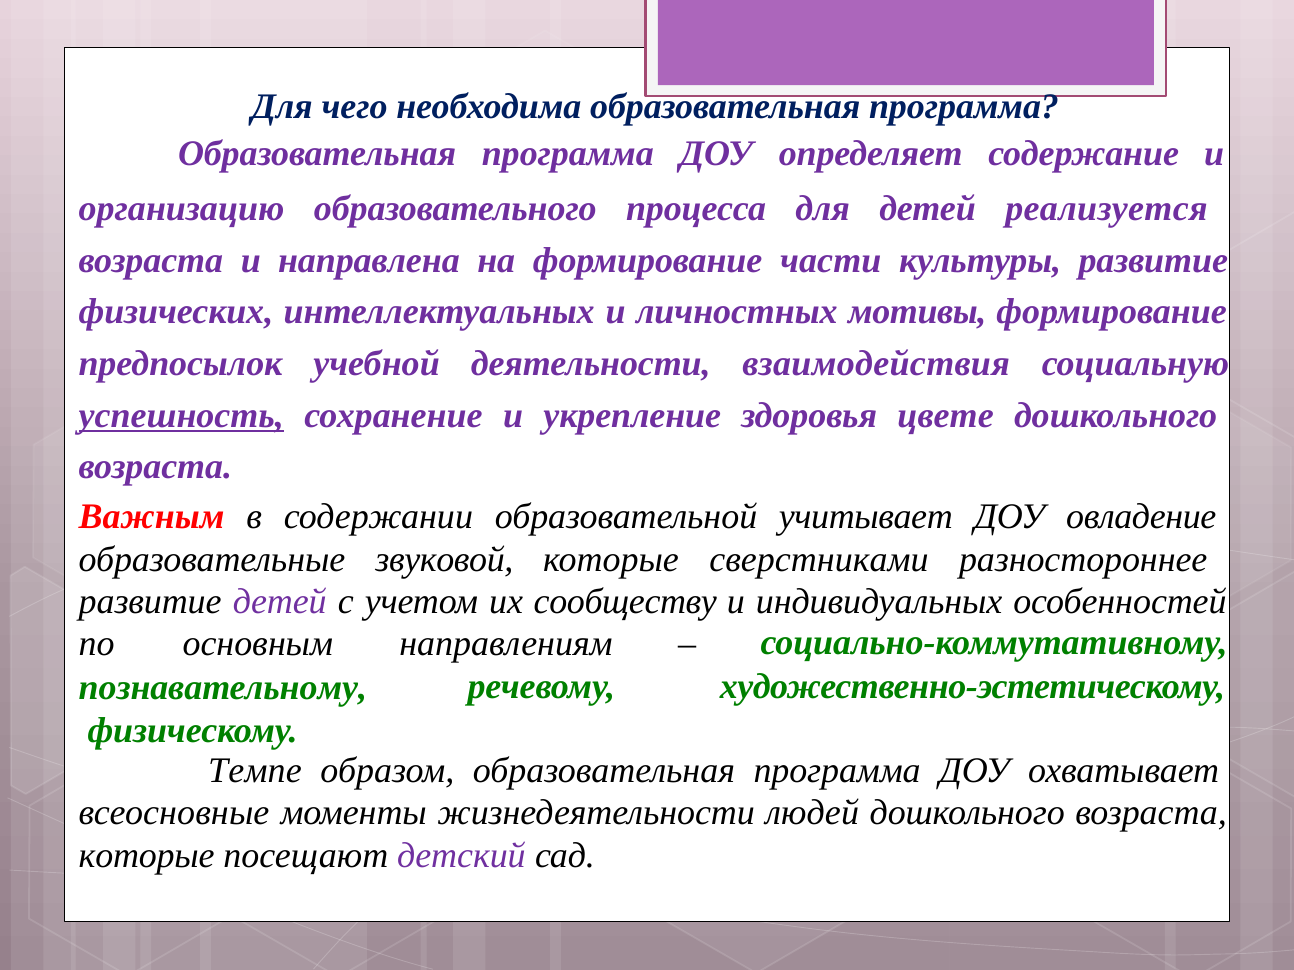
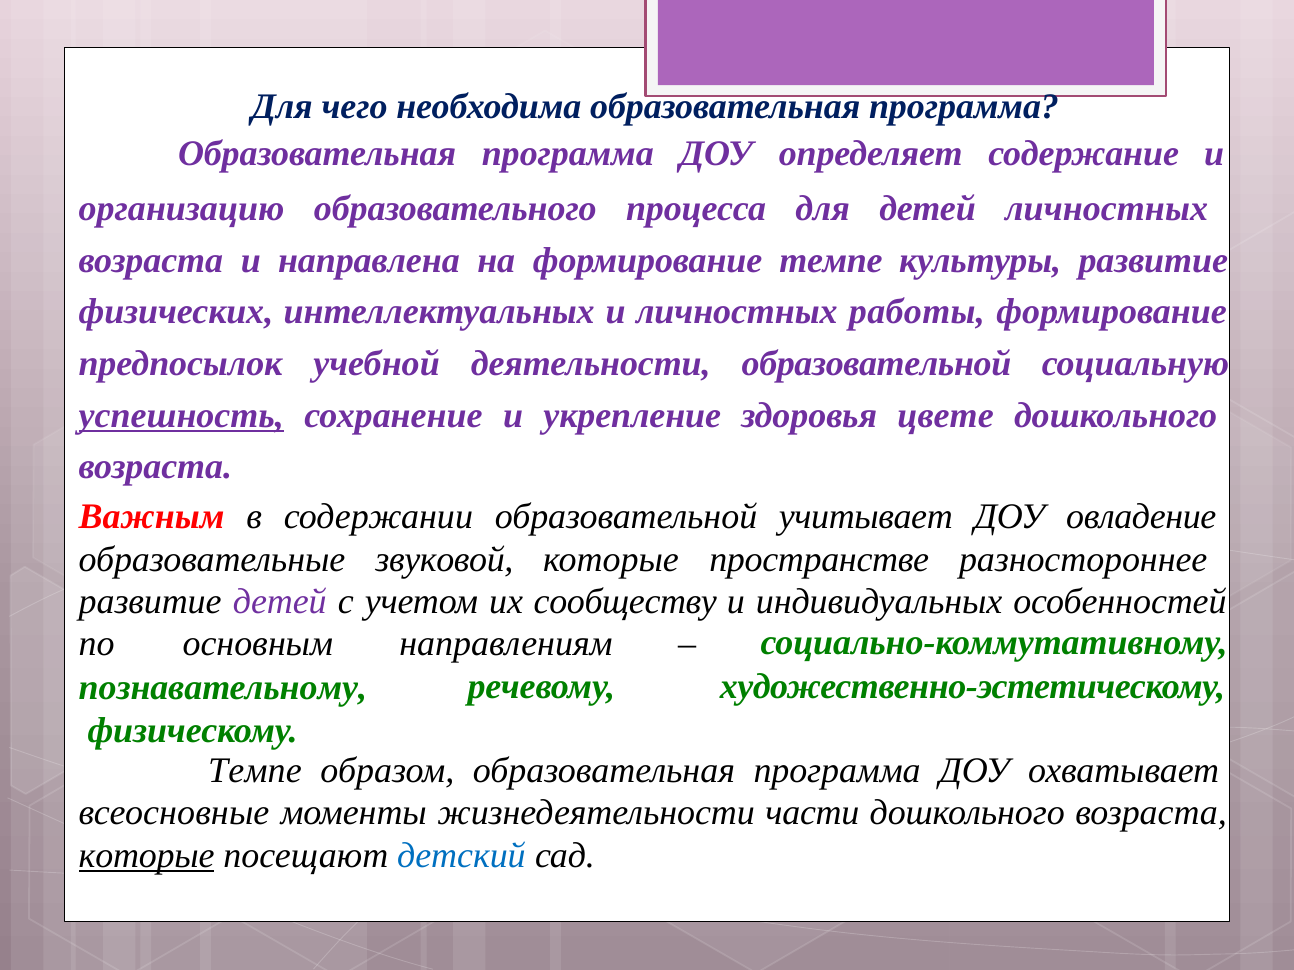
детей реализуется: реализуется -> личностных
формирование части: части -> темпе
мотивы: мотивы -> работы
деятельности взаимодействия: взаимодействия -> образовательной
сверстниками: сверстниками -> пространстве
людей: людей -> части
которые at (147, 856) underline: none -> present
детский colour: purple -> blue
